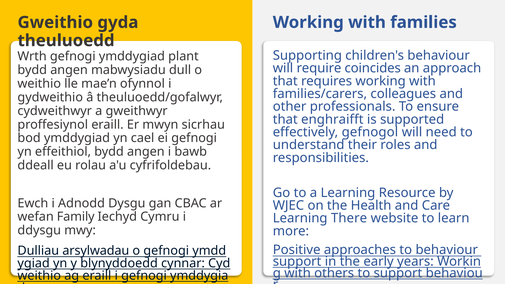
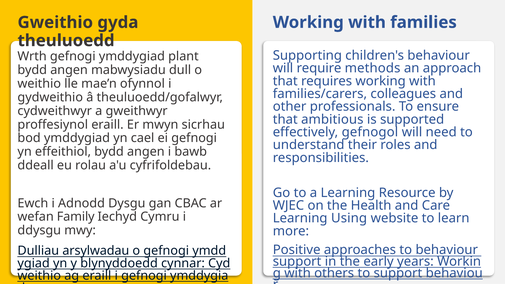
coincides: coincides -> methods
enghraifft: enghraifft -> ambitious
There: There -> Using
